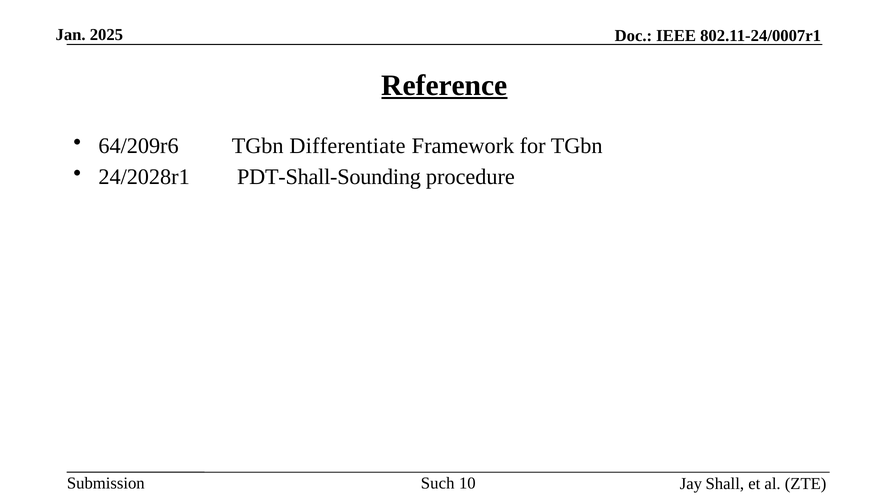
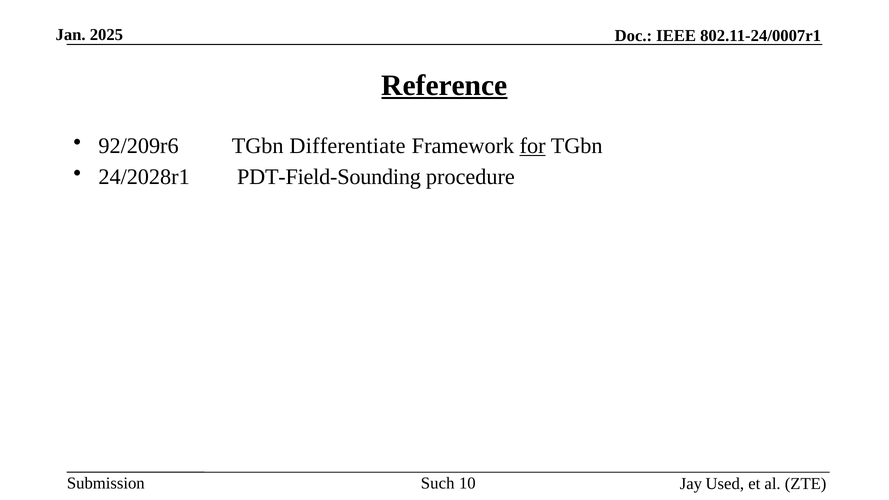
64/209r6: 64/209r6 -> 92/209r6
for underline: none -> present
PDT-Shall-Sounding: PDT-Shall-Sounding -> PDT-Field-Sounding
Shall: Shall -> Used
